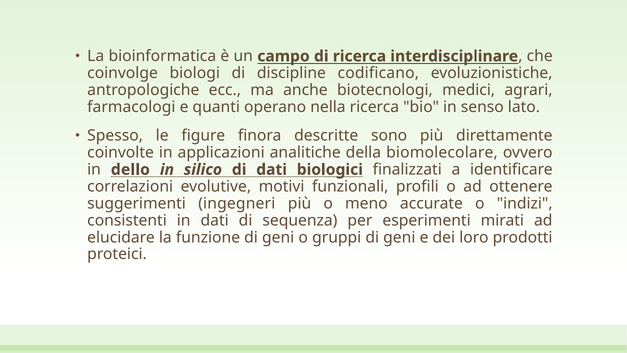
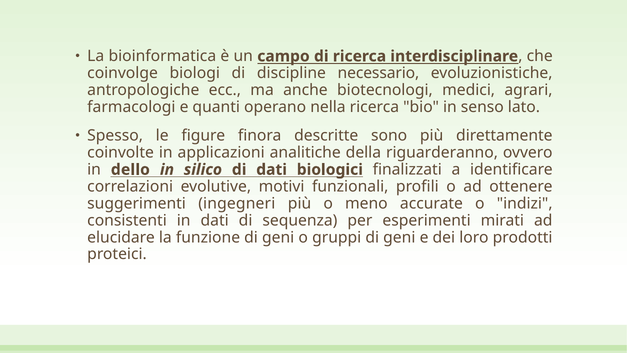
codificano: codificano -> necessario
biomolecolare: biomolecolare -> riguarderanno
